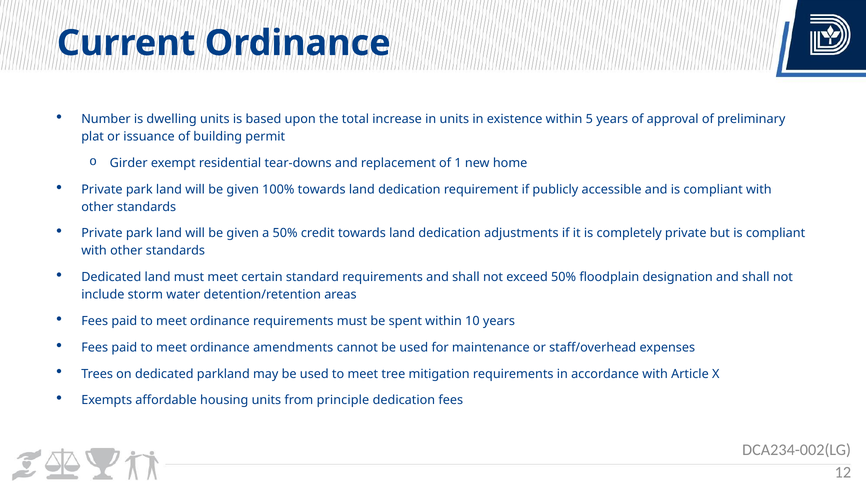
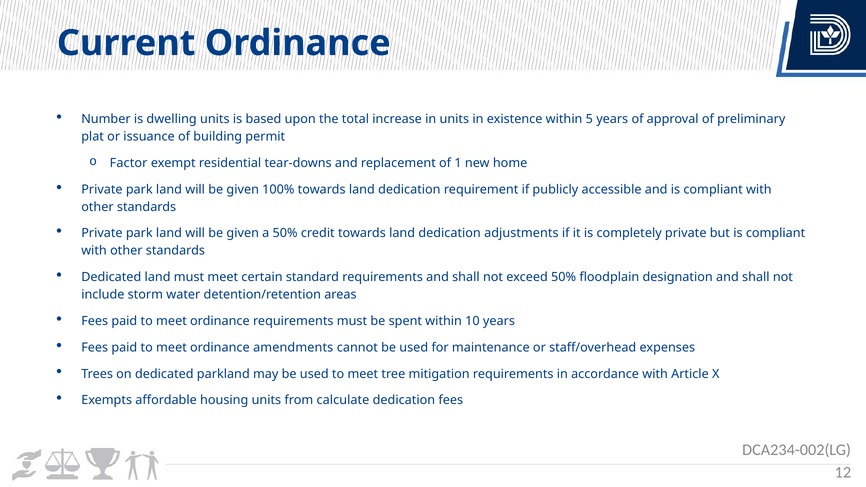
Girder: Girder -> Factor
principle: principle -> calculate
